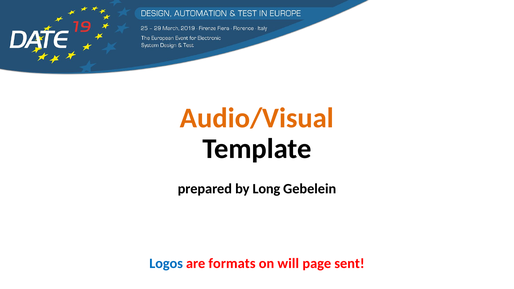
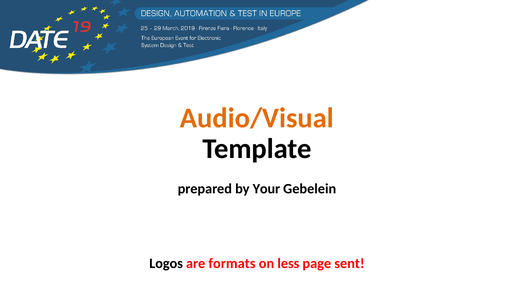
Long: Long -> Your
Logos colour: blue -> black
will: will -> less
